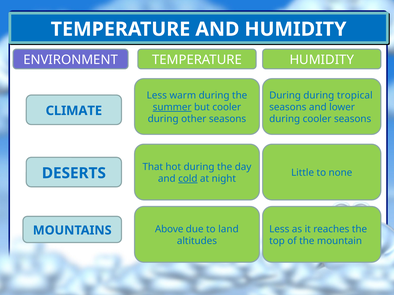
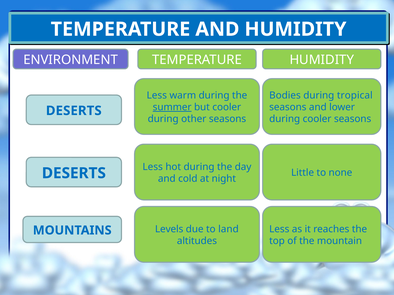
During at (285, 96): During -> Bodies
CLIMATE at (74, 111): CLIMATE -> DESERTS
That at (153, 167): That -> Less
cold underline: present -> none
Above: Above -> Levels
